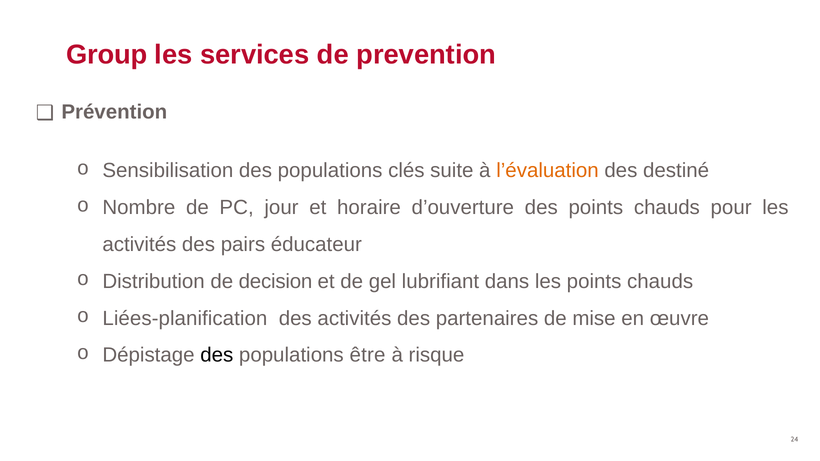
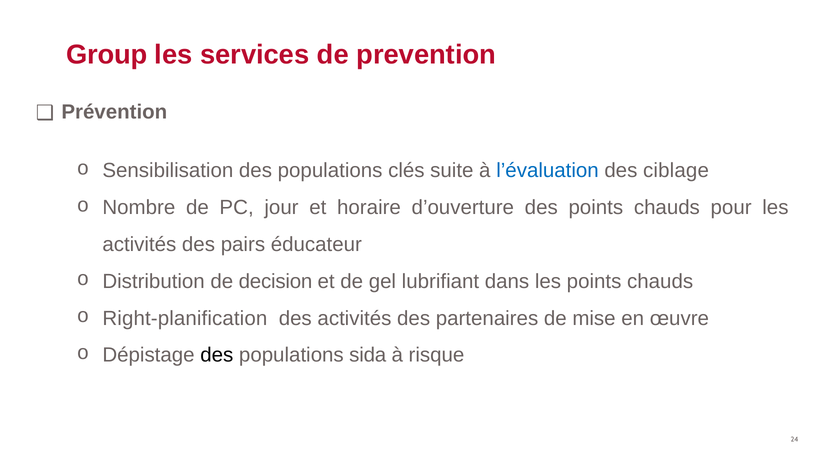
l’évaluation colour: orange -> blue
destiné: destiné -> ciblage
Liées-planification: Liées-planification -> Right-planification
être: être -> sida
